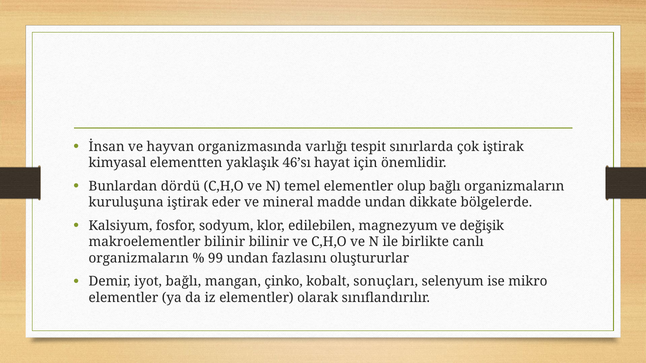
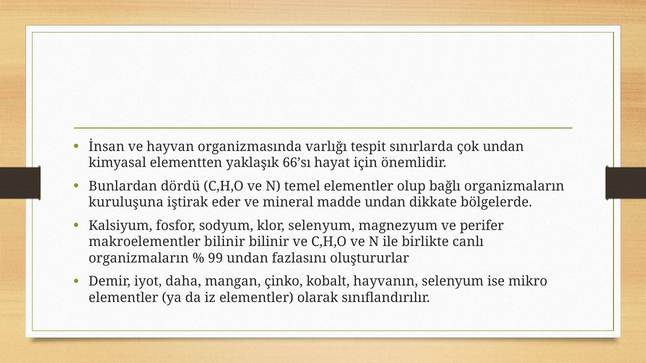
çok iştirak: iştirak -> undan
46’sı: 46’sı -> 66’sı
klor edilebilen: edilebilen -> selenyum
değişik: değişik -> perifer
iyot bağlı: bağlı -> daha
sonuçları: sonuçları -> hayvanın
